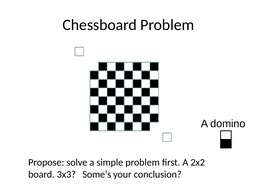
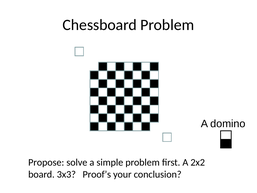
Some’s: Some’s -> Proof’s
